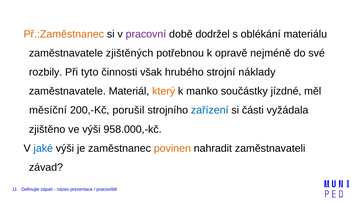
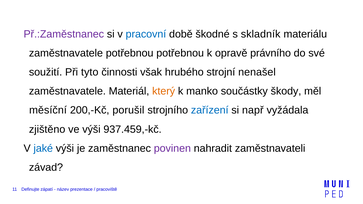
Př.:Zaměstnanec colour: orange -> purple
pracovní colour: purple -> blue
dodržel: dodržel -> škodné
oblékání: oblékání -> skladník
zaměstnavatele zjištěných: zjištěných -> potřebnou
nejméně: nejméně -> právního
rozbily: rozbily -> soužití
náklady: náklady -> nenašel
jízdné: jízdné -> škody
části: části -> např
958.000,-kč: 958.000,-kč -> 937.459,-kč
povinen colour: orange -> purple
